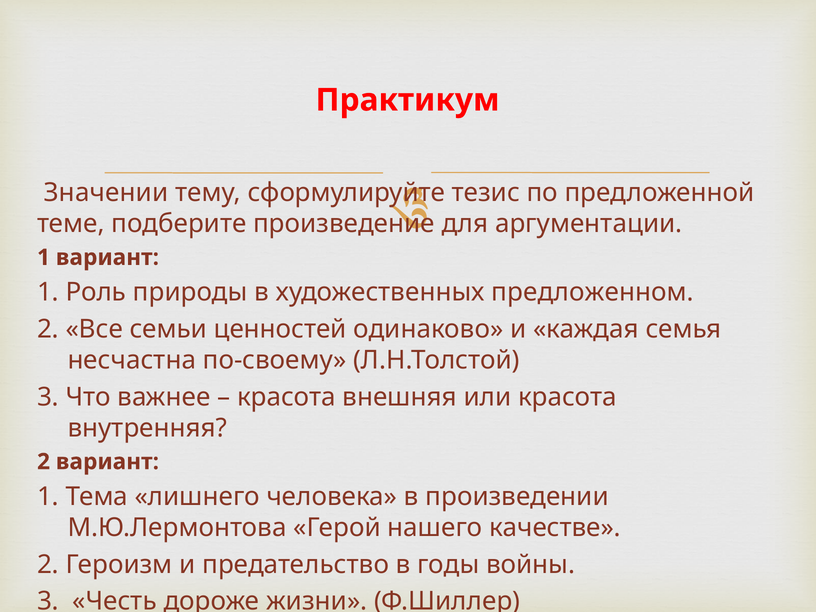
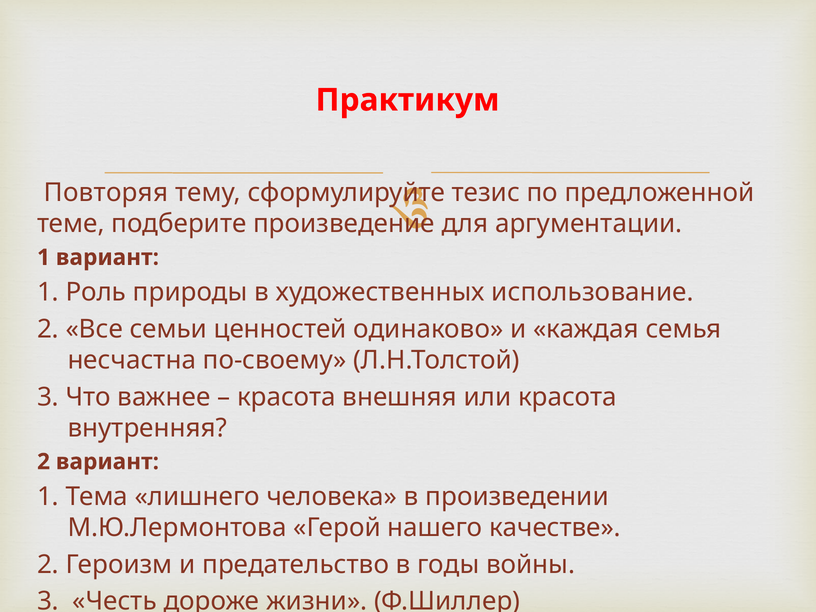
Значении: Значении -> Повторяя
предложенном: предложенном -> использование
